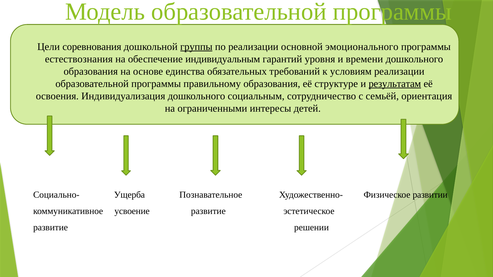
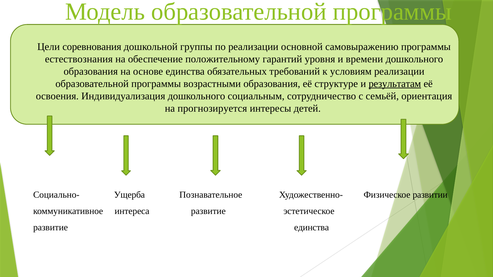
группы underline: present -> none
эмоционального: эмоционального -> самовыражению
индивидуальным: индивидуальным -> положительному
правильному: правильному -> возрастными
ограниченными: ограниченными -> прогнозируется
усвоение: усвоение -> интереса
развитие решении: решении -> единства
